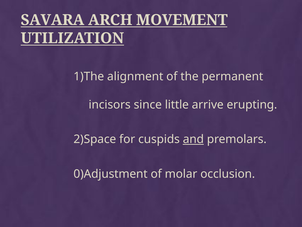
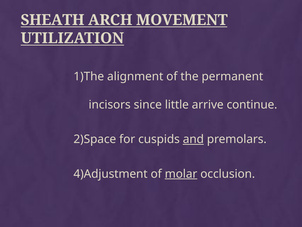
SAVARA: SAVARA -> SHEATH
erupting: erupting -> continue
0)Adjustment: 0)Adjustment -> 4)Adjustment
molar underline: none -> present
